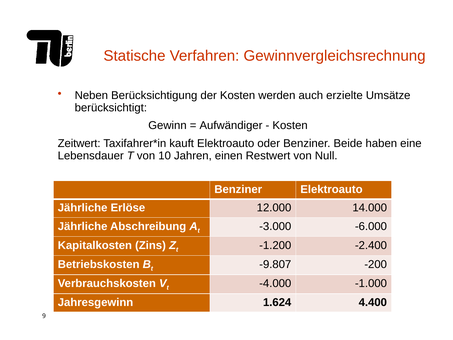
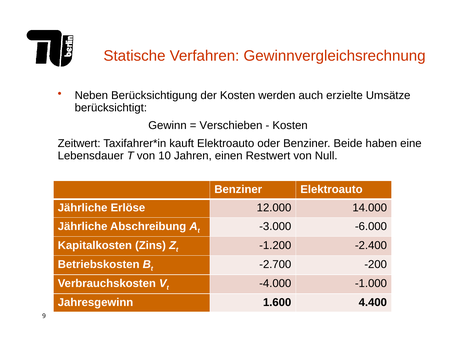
Aufwändiger: Aufwändiger -> Verschieben
-9.807: -9.807 -> -2.700
1.624: 1.624 -> 1.600
